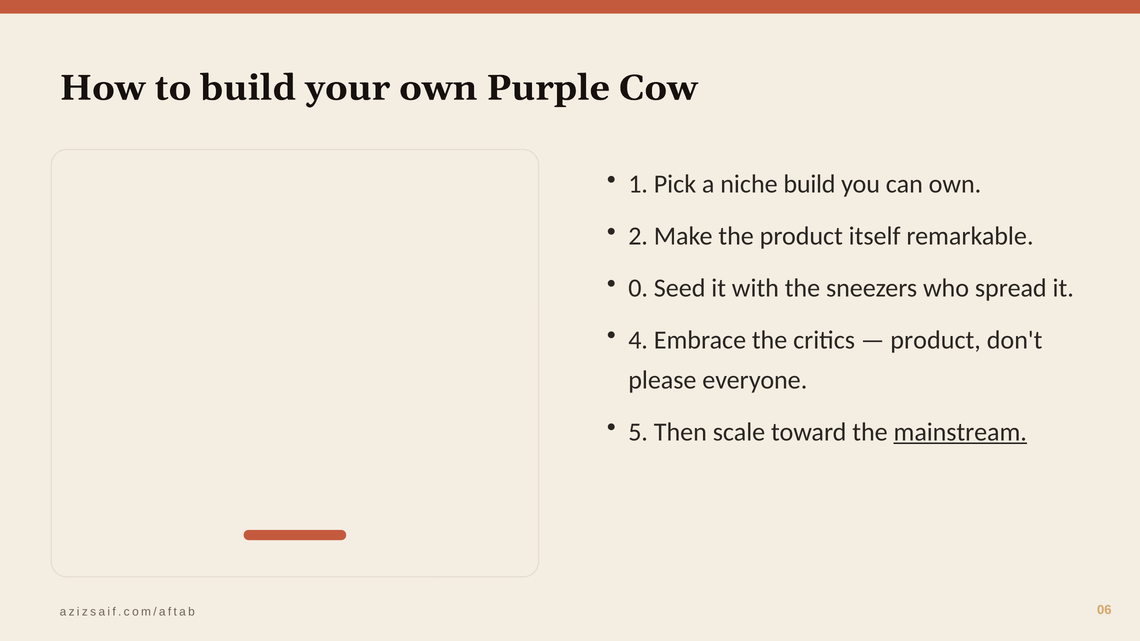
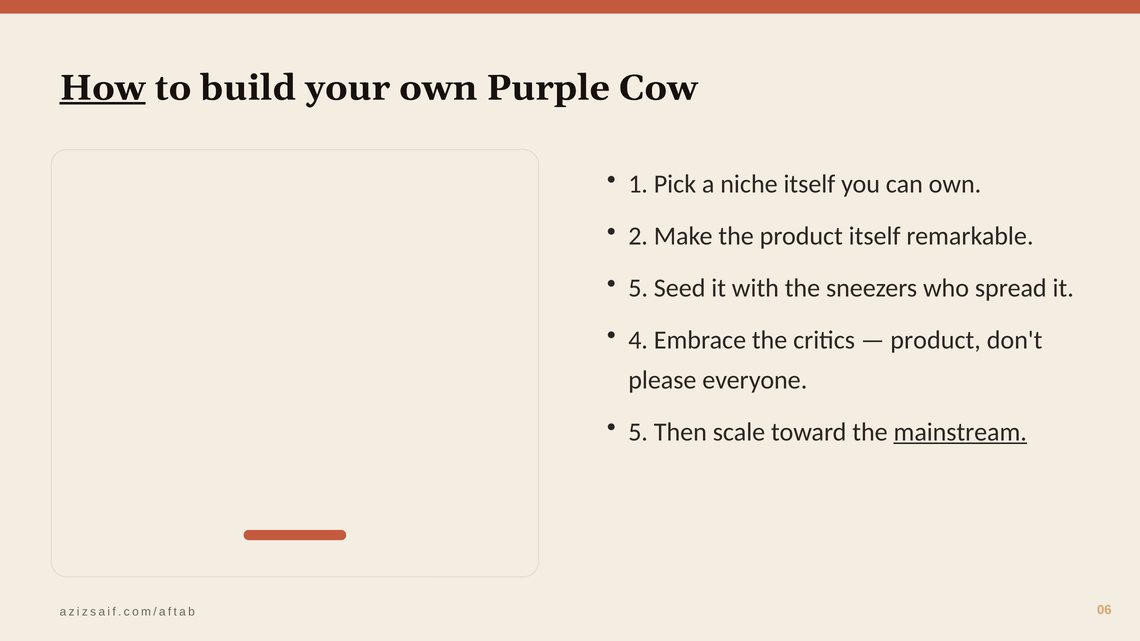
How underline: none -> present
niche build: build -> itself
0 at (638, 288): 0 -> 5
